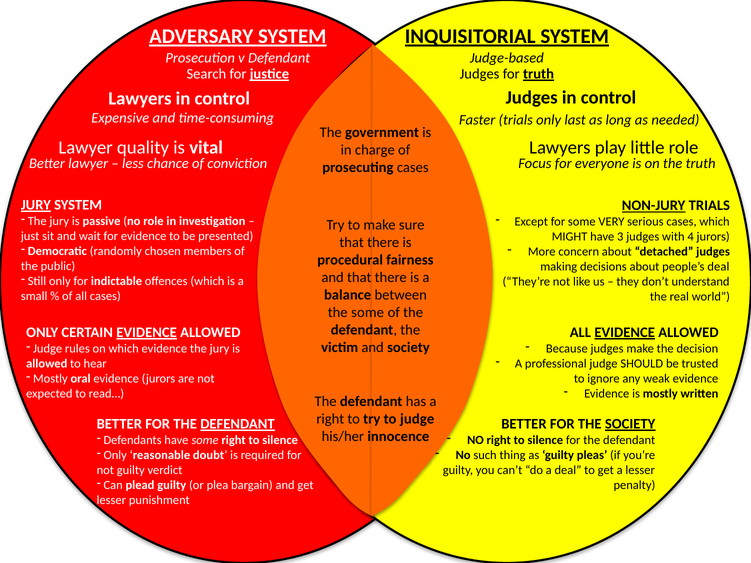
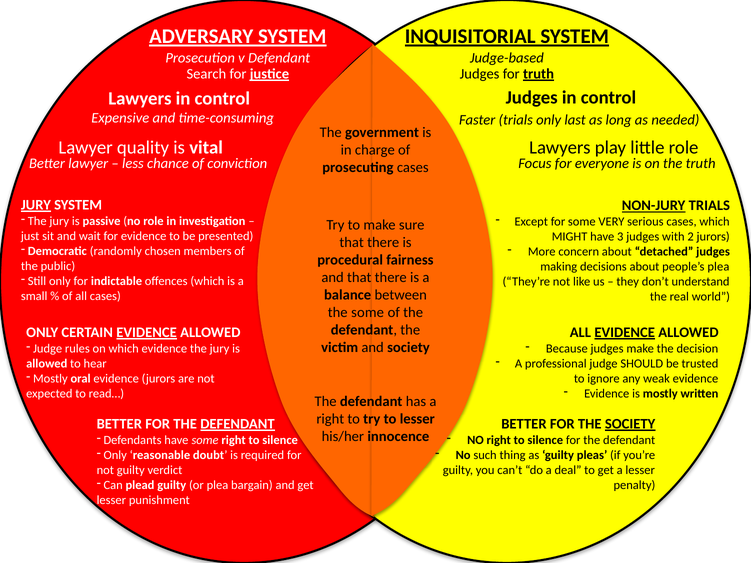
4: 4 -> 2
people’s deal: deal -> plea
to judge: judge -> lesser
